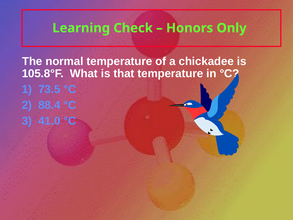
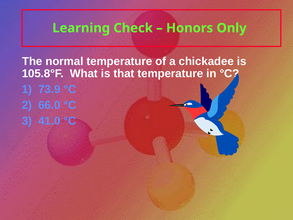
73.5: 73.5 -> 73.9
88.4: 88.4 -> 66.0
